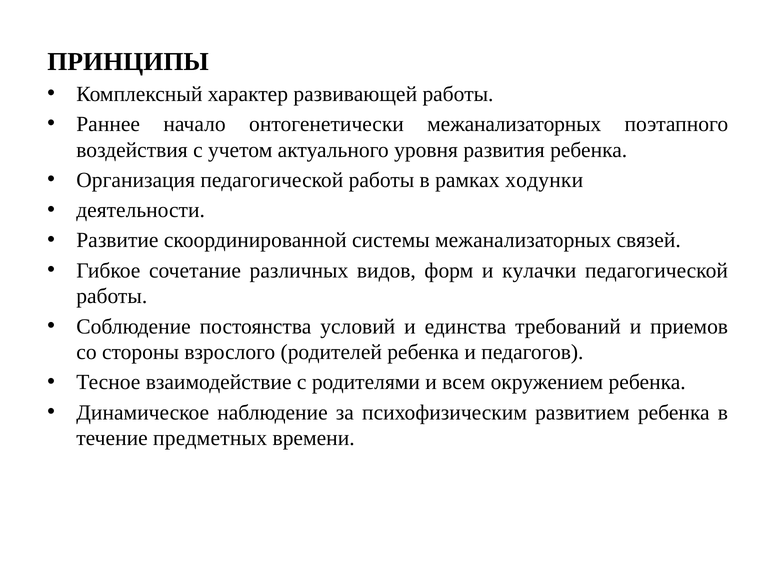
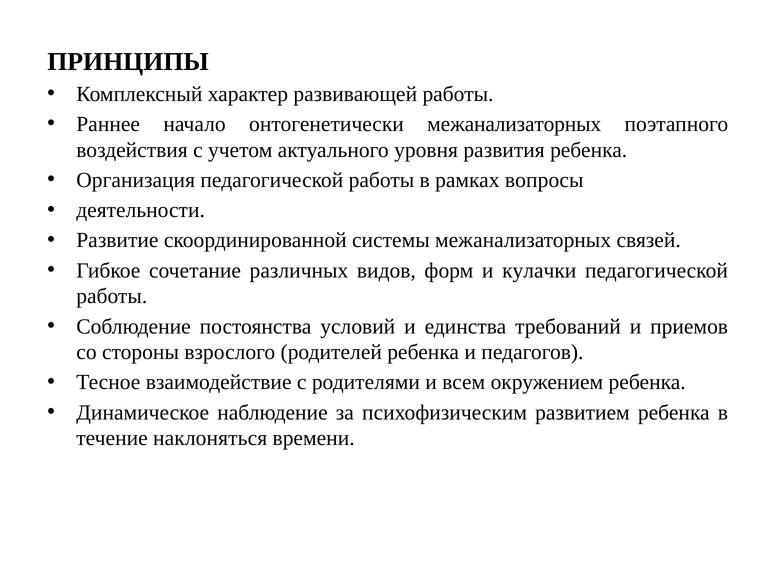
ходунки: ходунки -> вопросы
предметных: предметных -> наклоняться
